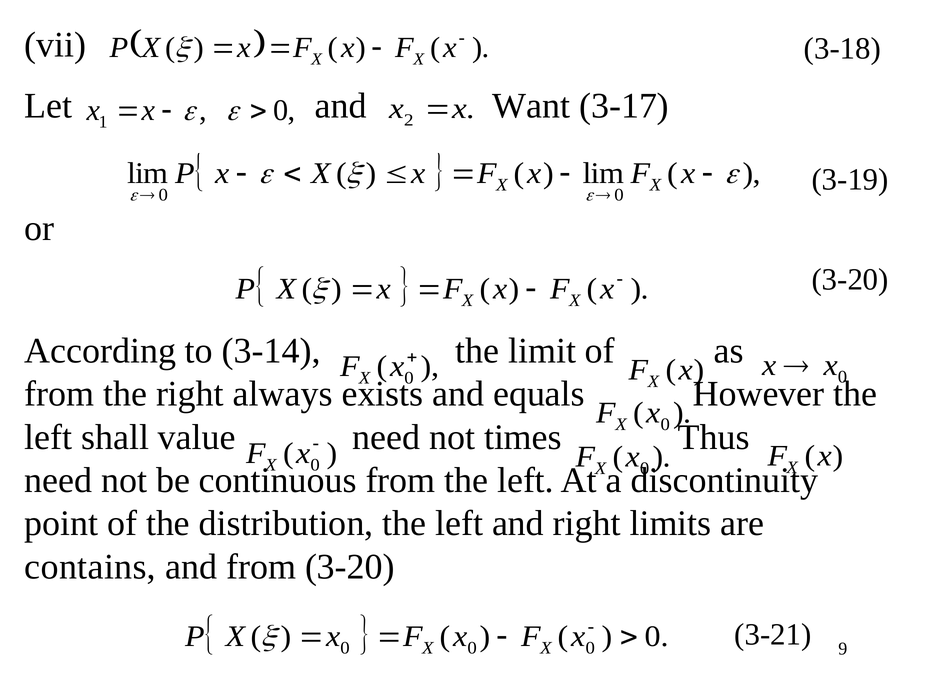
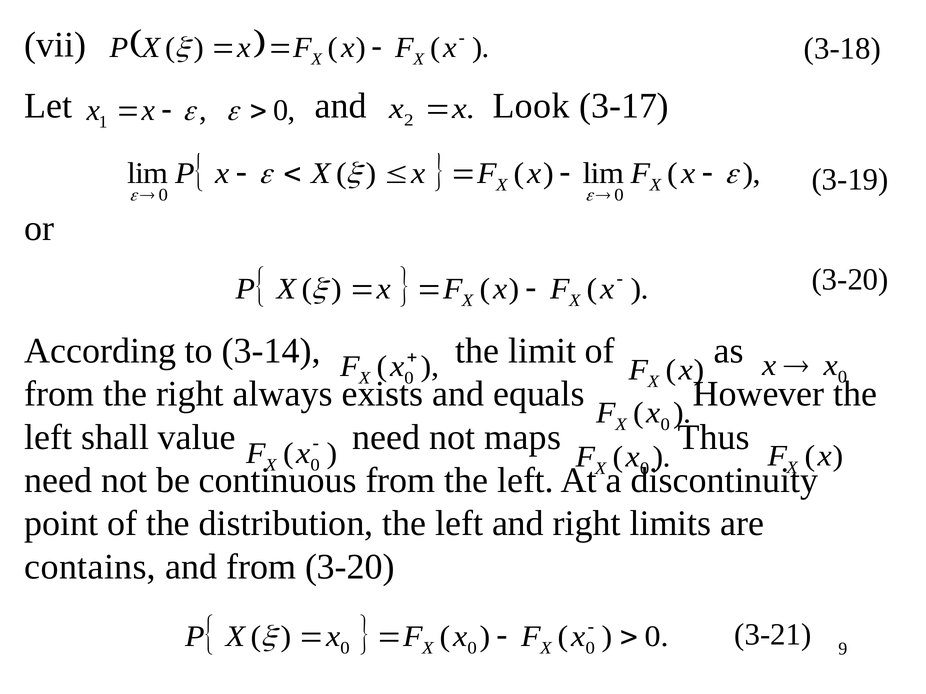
Want: Want -> Look
times: times -> maps
